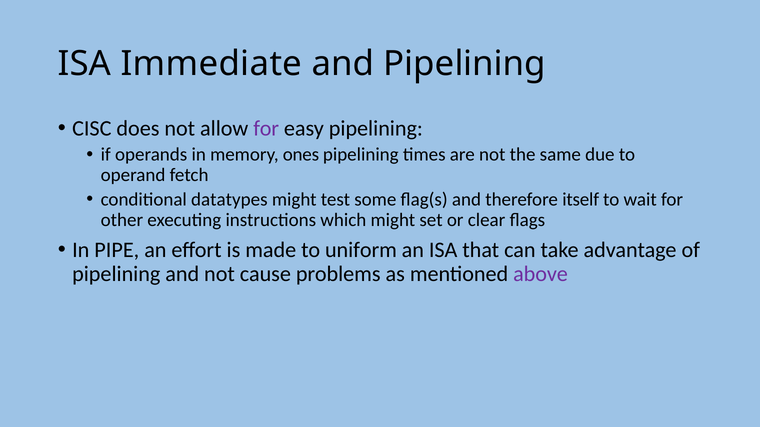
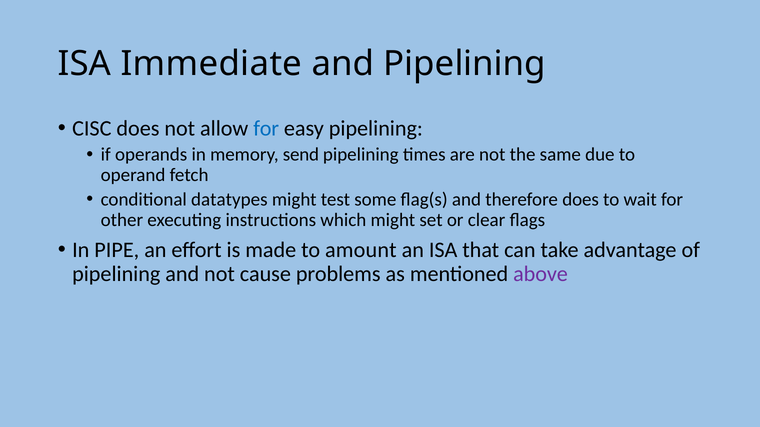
for at (266, 128) colour: purple -> blue
ones: ones -> send
therefore itself: itself -> does
uniform: uniform -> amount
